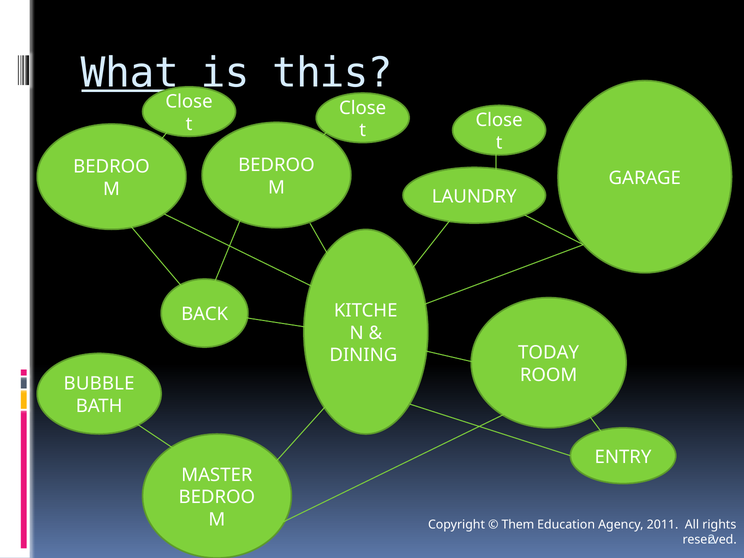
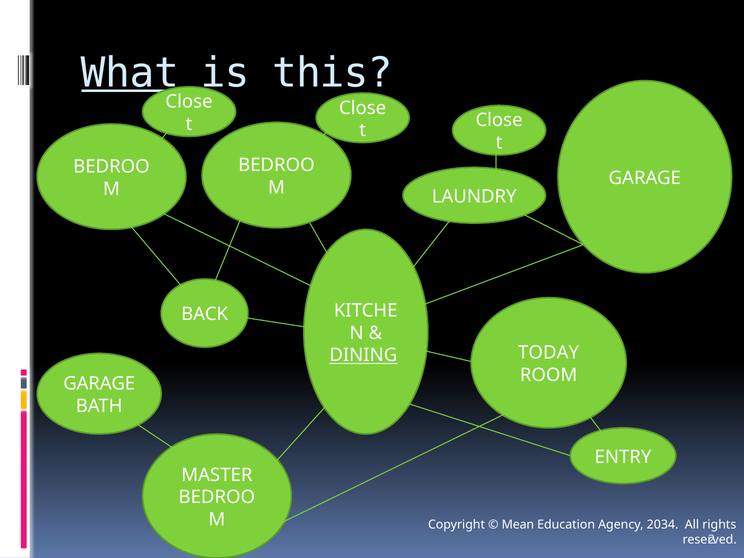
DINING underline: none -> present
BUBBLE at (99, 384): BUBBLE -> GARAGE
Them: Them -> Mean
2011: 2011 -> 2034
